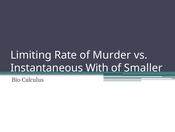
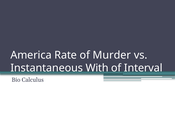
Limiting: Limiting -> America
Smaller: Smaller -> Interval
